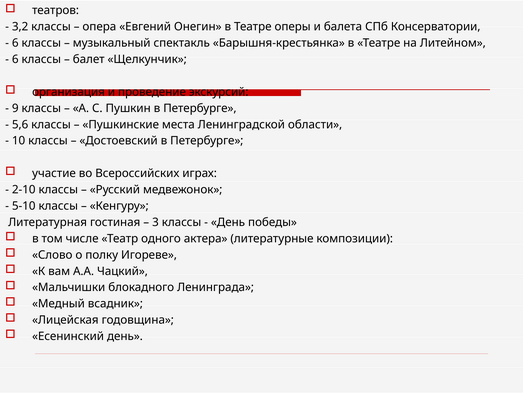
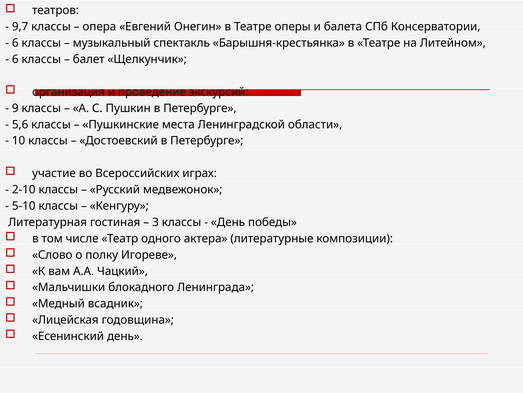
3,2: 3,2 -> 9,7
